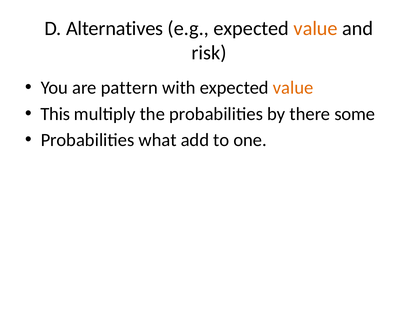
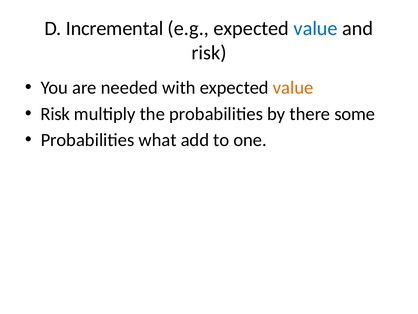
Alternatives: Alternatives -> Incremental
value at (316, 28) colour: orange -> blue
pattern: pattern -> needed
This at (55, 114): This -> Risk
